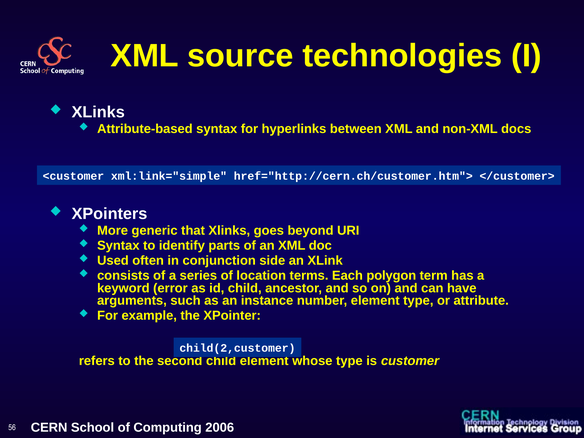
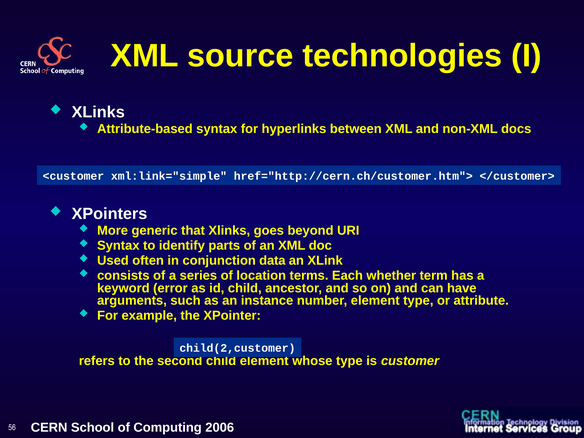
side: side -> data
polygon: polygon -> whether
